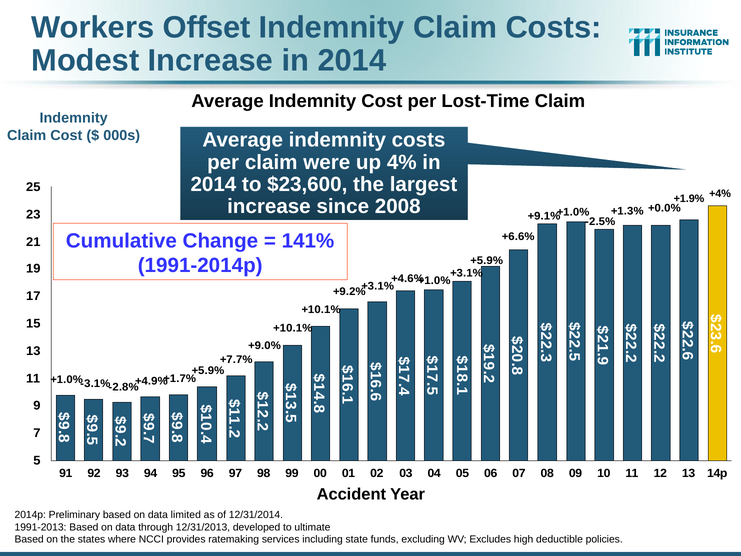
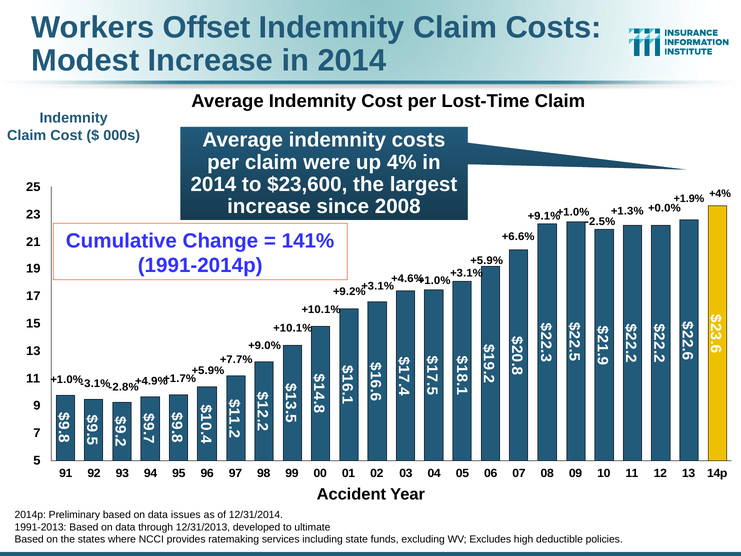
limited: limited -> issues
